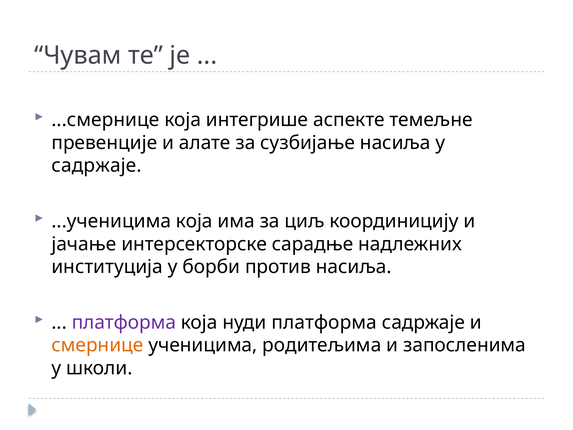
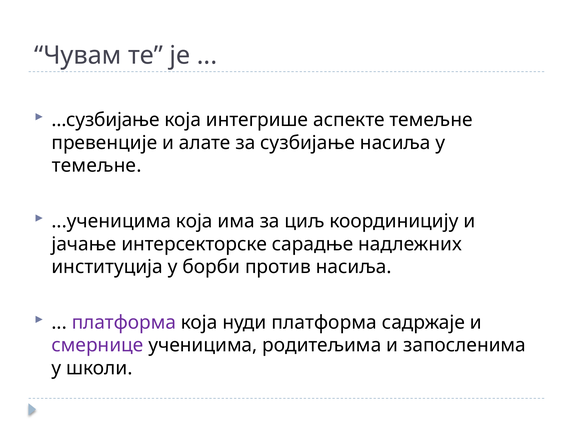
...смернице: ...смернице -> ...сузбијање
садржаје at (97, 166): садржаје -> темељне
смернице colour: orange -> purple
